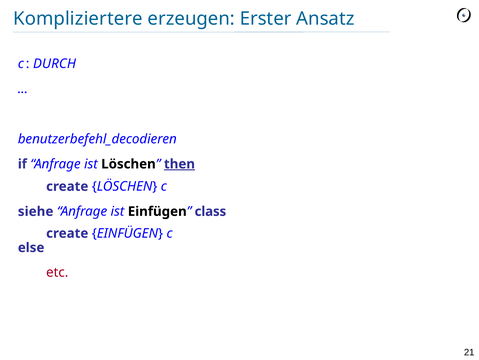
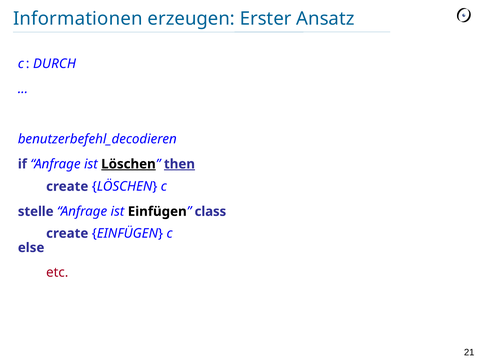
Kompliziertere: Kompliziertere -> Informationen
Löschen at (128, 164) underline: none -> present
siehe: siehe -> stelle
